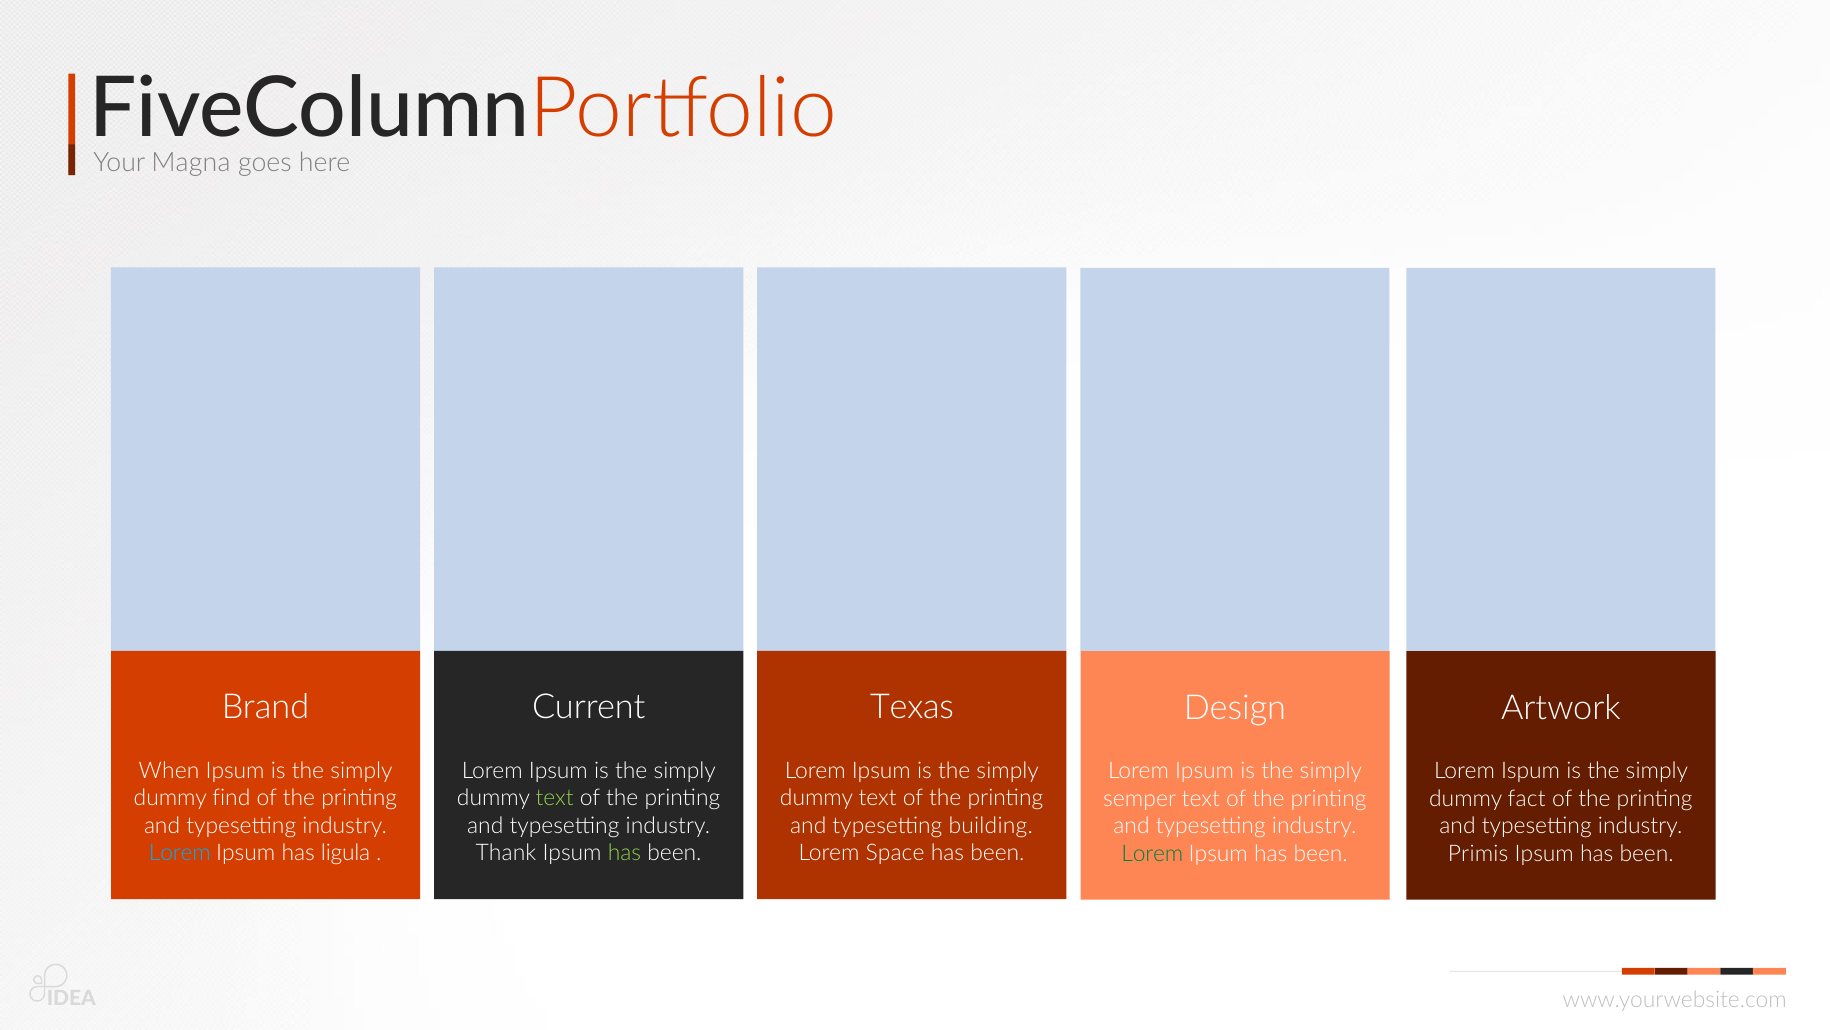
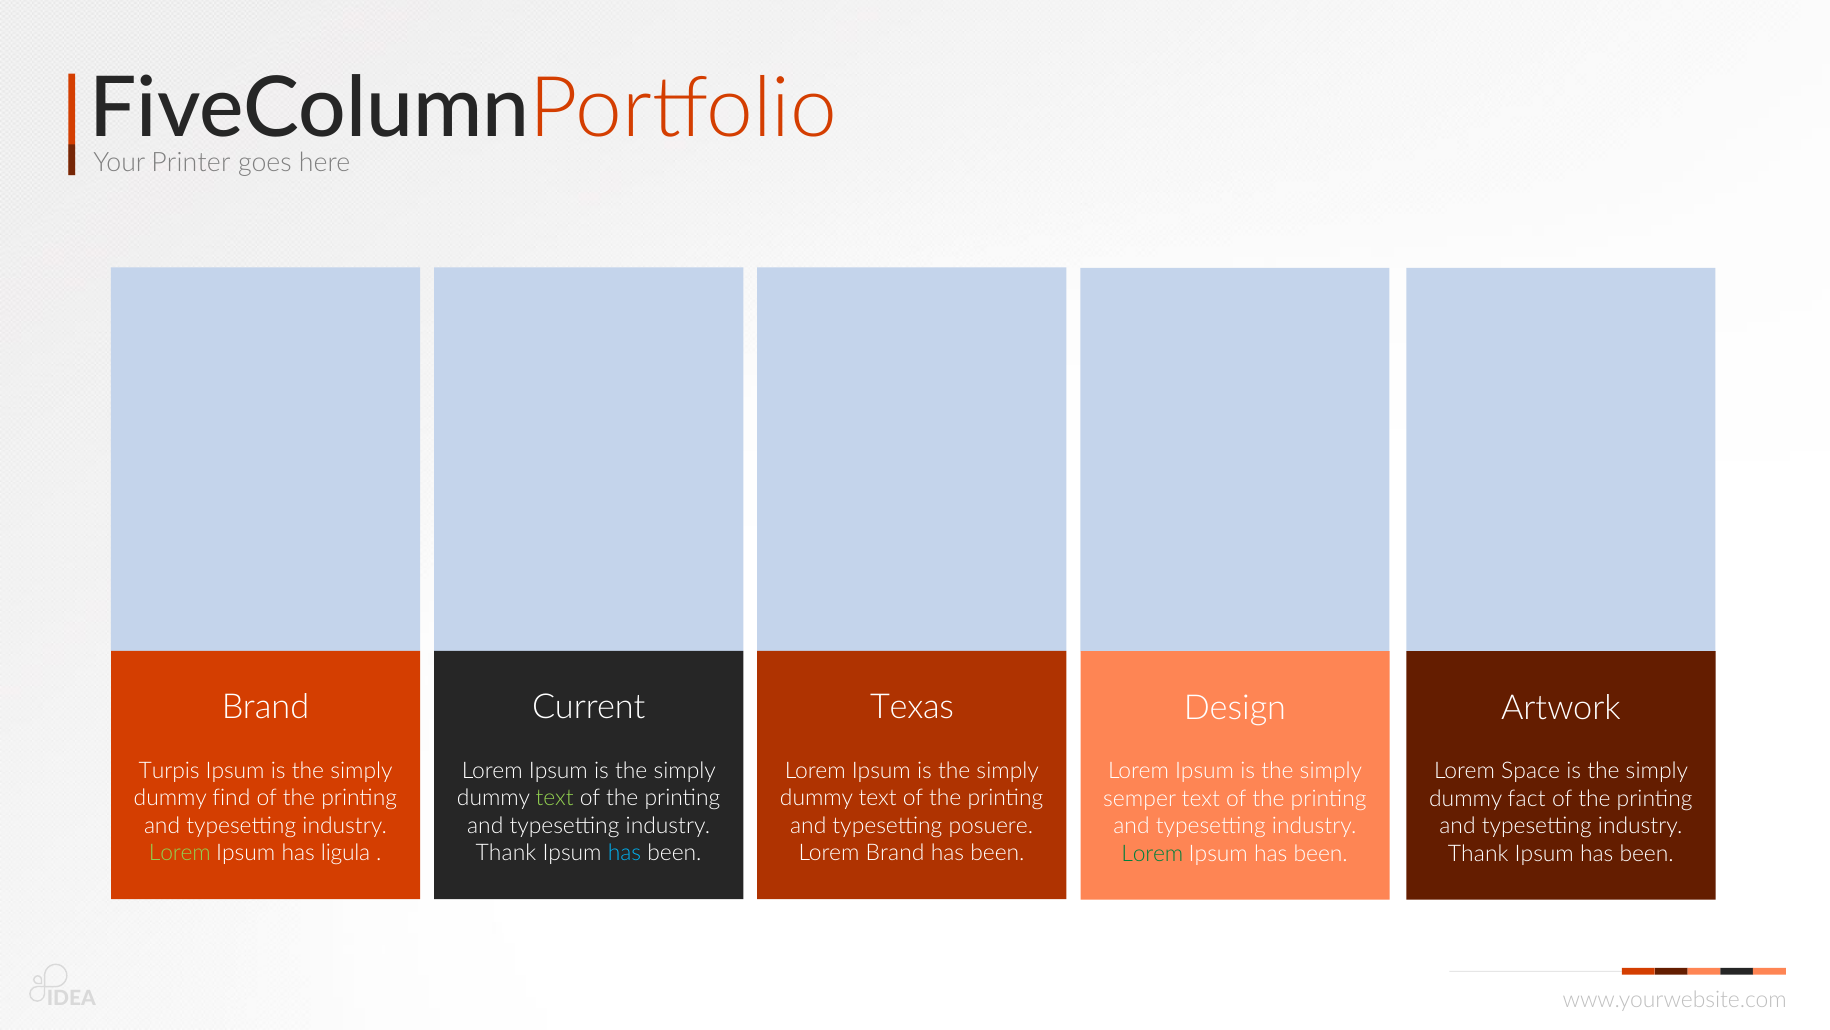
Magna: Magna -> Printer
When: When -> Turpis
Ispum: Ispum -> Space
building: building -> posuere
Lorem at (180, 853) colour: light blue -> light green
has at (624, 853) colour: light green -> light blue
Lorem Space: Space -> Brand
Primis at (1478, 853): Primis -> Thank
